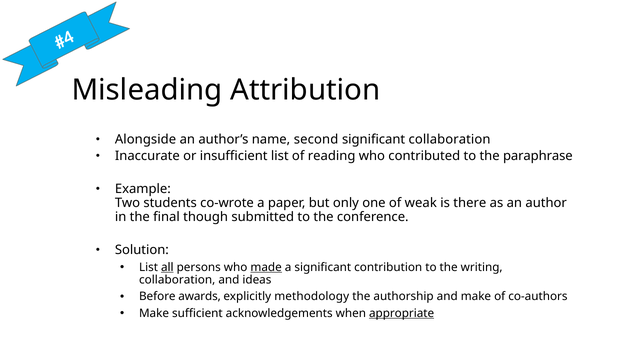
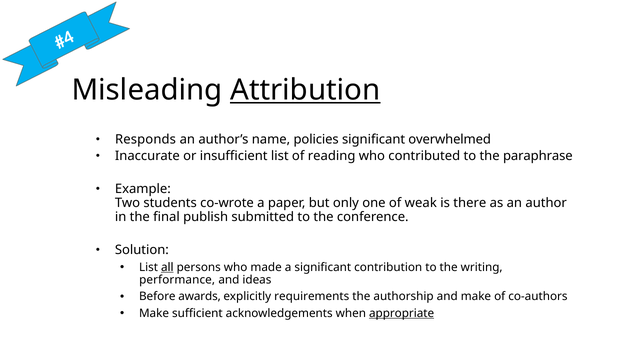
Attribution underline: none -> present
Alongside: Alongside -> Responds
second: second -> policies
significant collaboration: collaboration -> overwhelmed
though: though -> publish
made underline: present -> none
collaboration at (177, 280): collaboration -> performance
methodology: methodology -> requirements
